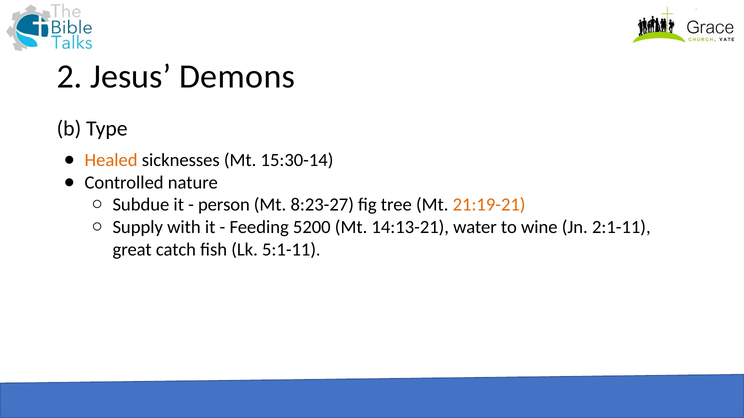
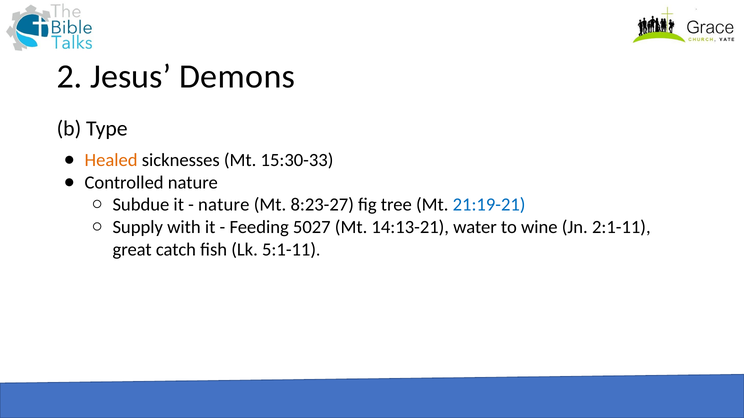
15:30-14: 15:30-14 -> 15:30-33
person at (224, 205): person -> nature
21:19-21 colour: orange -> blue
5200: 5200 -> 5027
